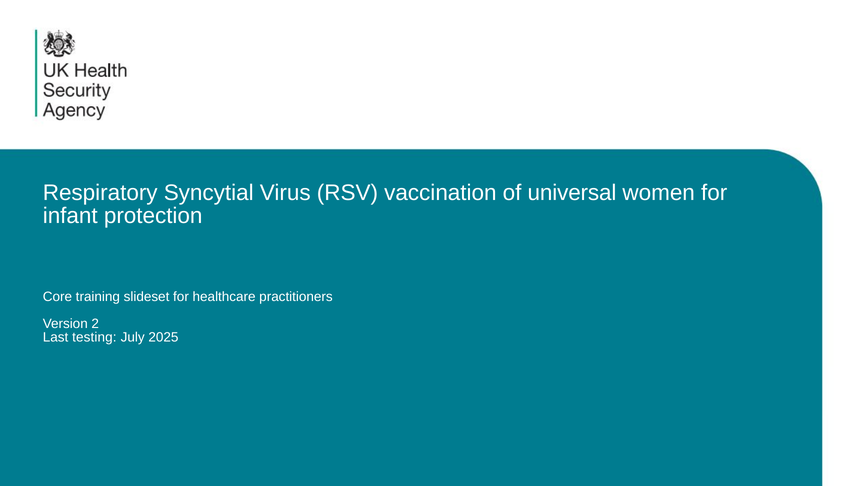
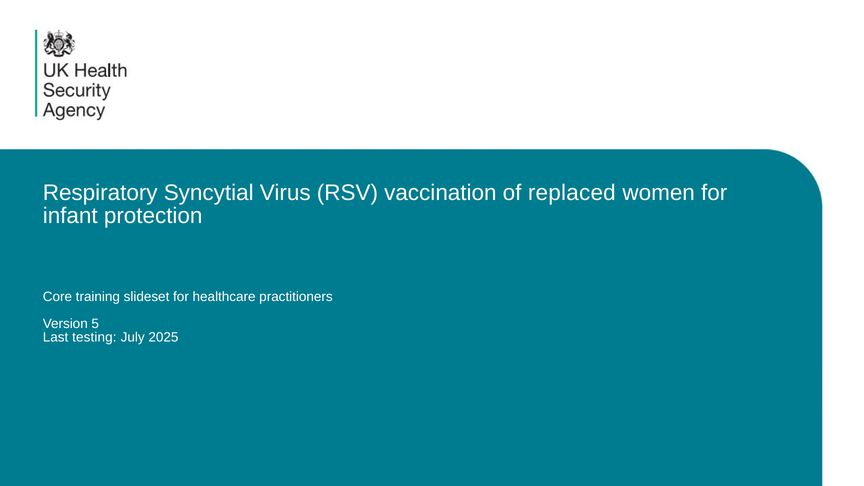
universal: universal -> replaced
2: 2 -> 5
